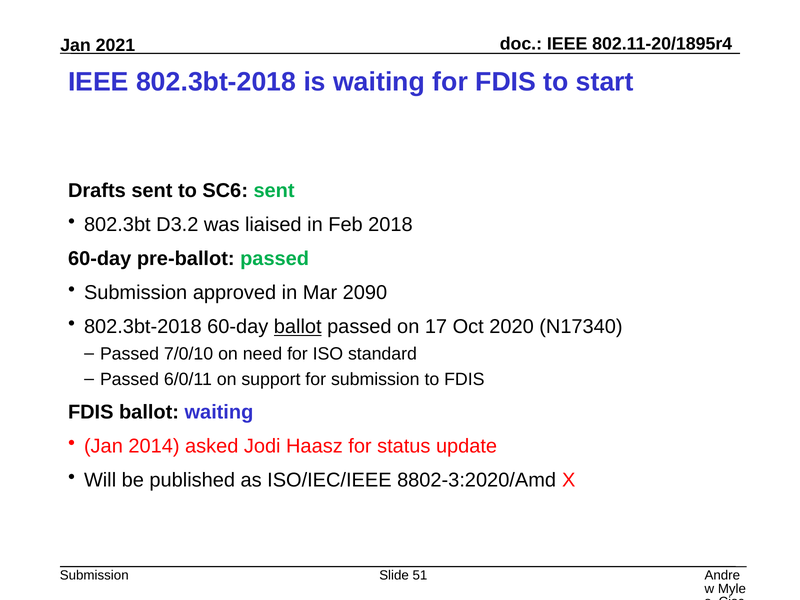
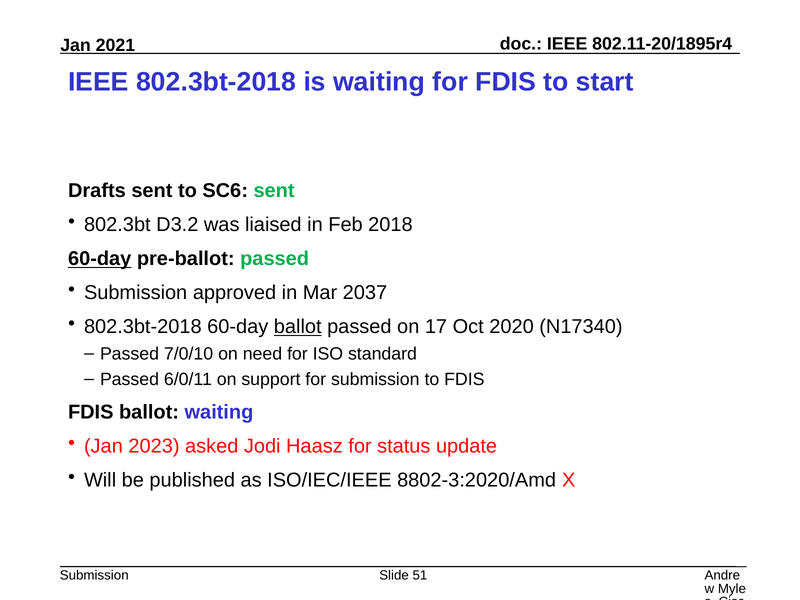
60-day at (100, 259) underline: none -> present
2090: 2090 -> 2037
2014: 2014 -> 2023
